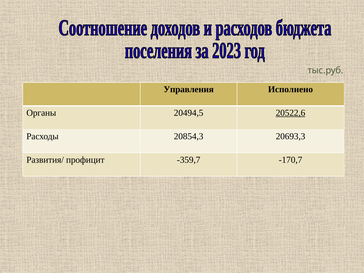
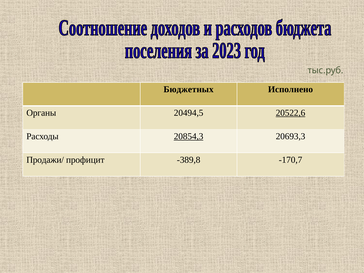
Управления: Управления -> Бюджетных
20854,3 underline: none -> present
Развития/: Развития/ -> Продажи/
-359,7: -359,7 -> -389,8
